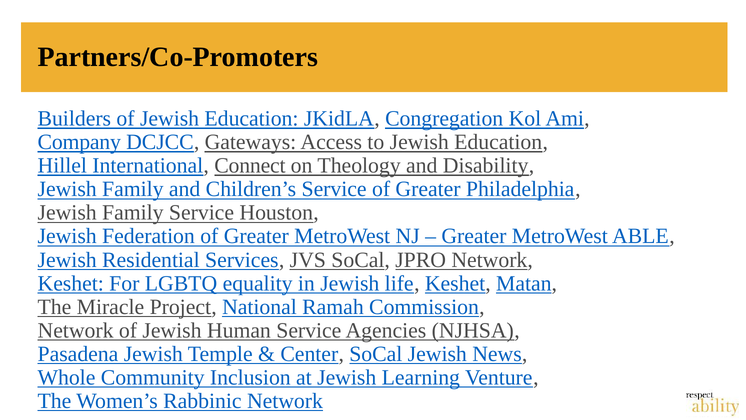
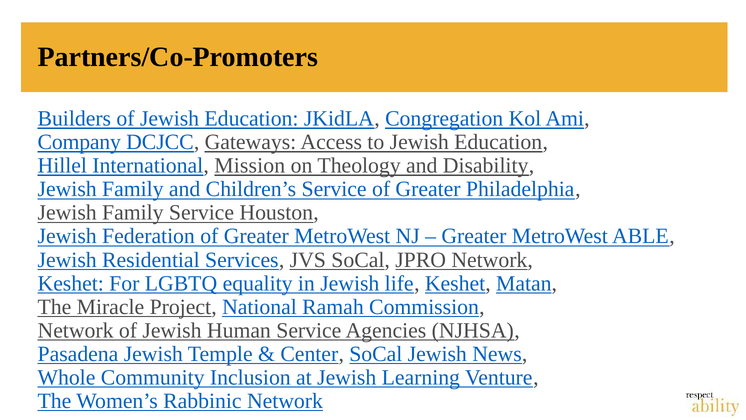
Connect: Connect -> Mission
